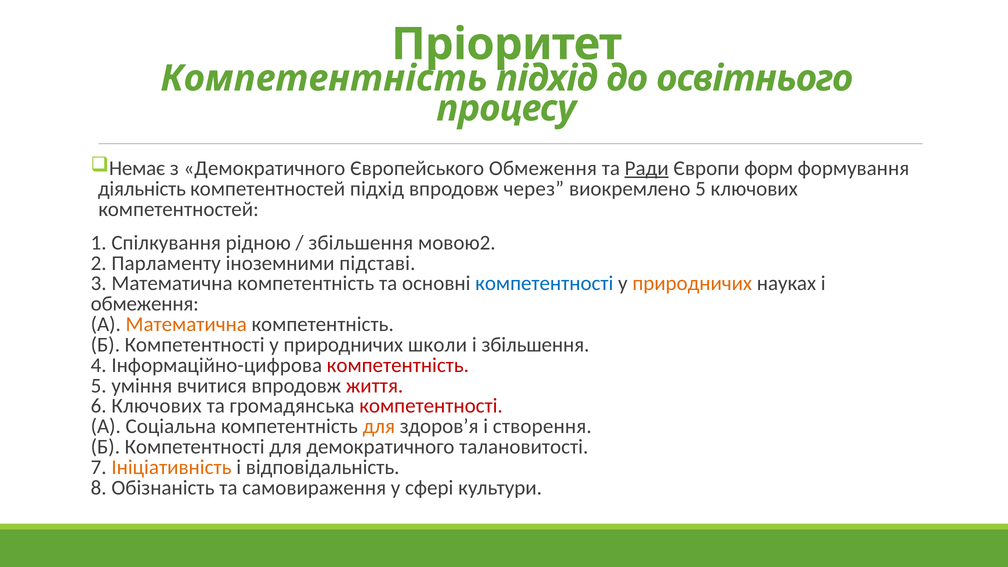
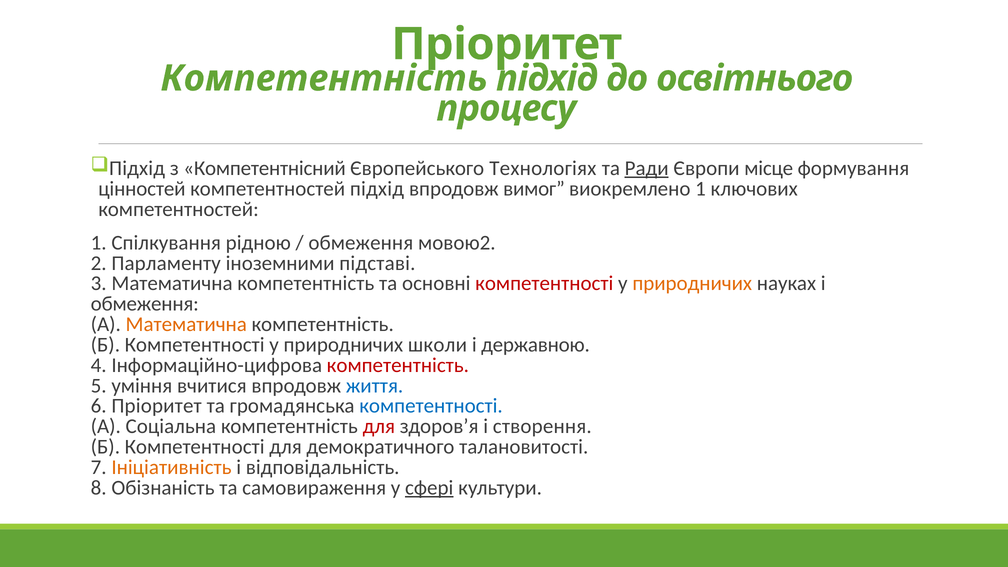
Немає at (137, 168): Немає -> Підхід
з Демократичного: Демократичного -> Компетентнісний
Європейського Обмеження: Обмеження -> Технологіях
форм: форм -> місце
діяльність: діяльність -> цінностей
через: через -> вимог
виокремлено 5: 5 -> 1
збільшення at (361, 243): збільшення -> обмеження
компетентності at (544, 284) colour: blue -> red
і збільшення: збільшення -> державною
життя colour: red -> blue
6 Ключових: Ключових -> Пріоритет
компетентності at (431, 406) colour: red -> blue
для at (379, 426) colour: orange -> red
сфері underline: none -> present
